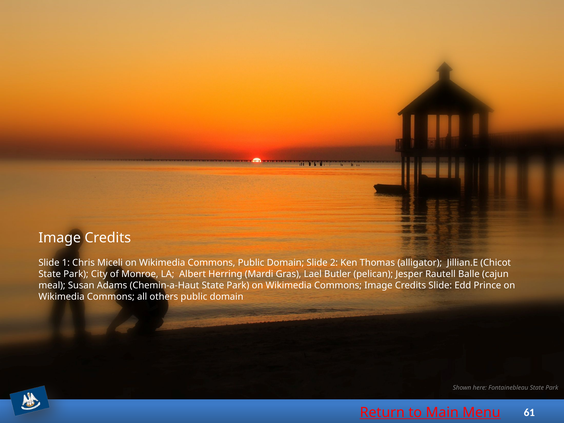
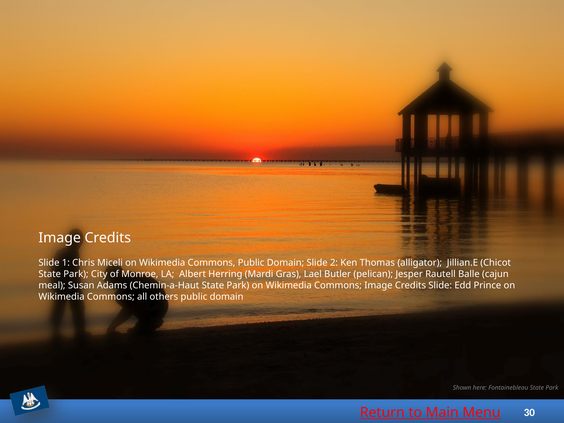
61: 61 -> 30
